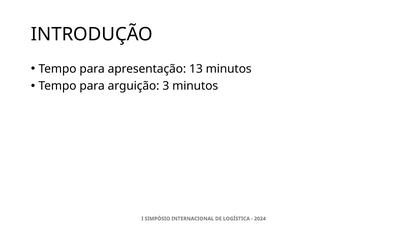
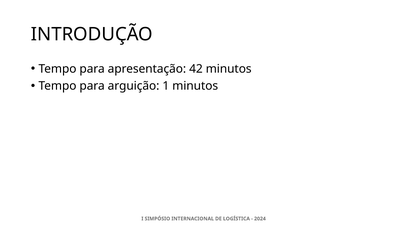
13: 13 -> 42
3: 3 -> 1
